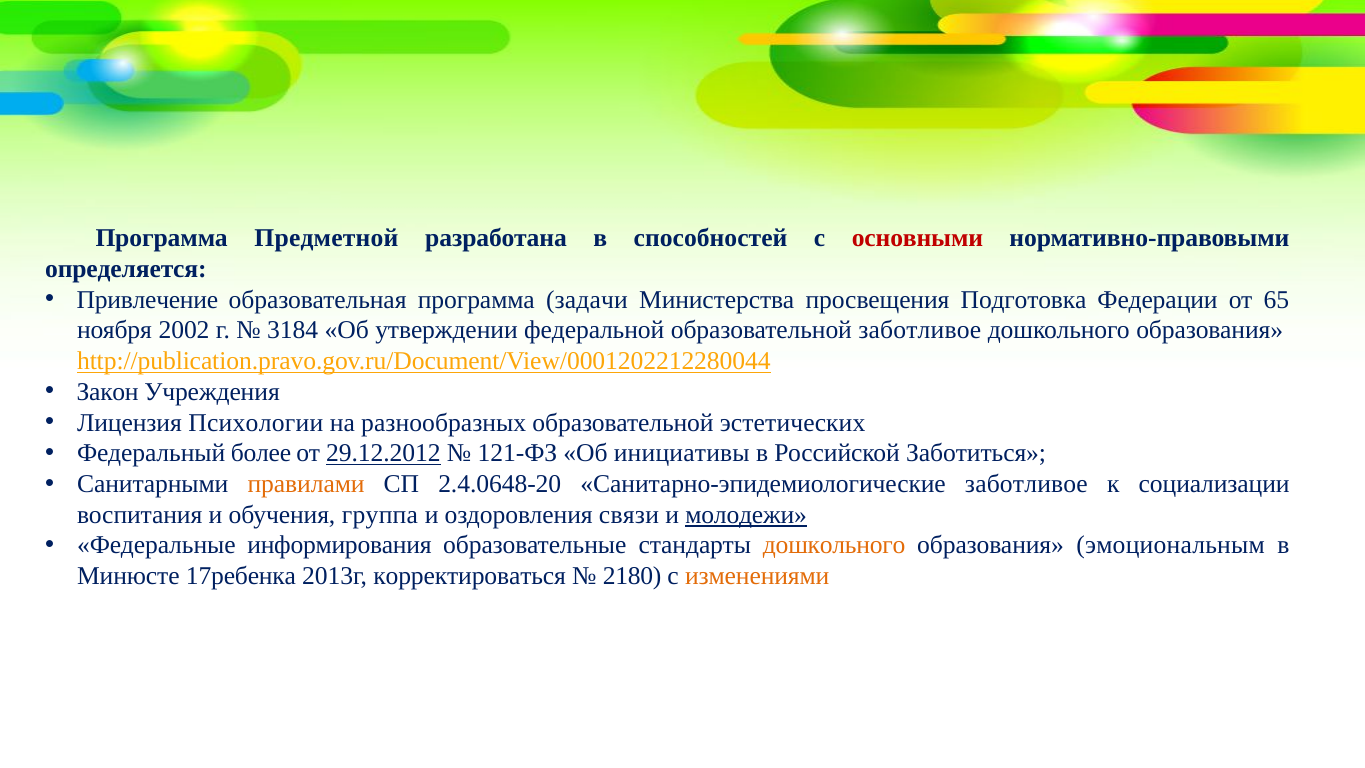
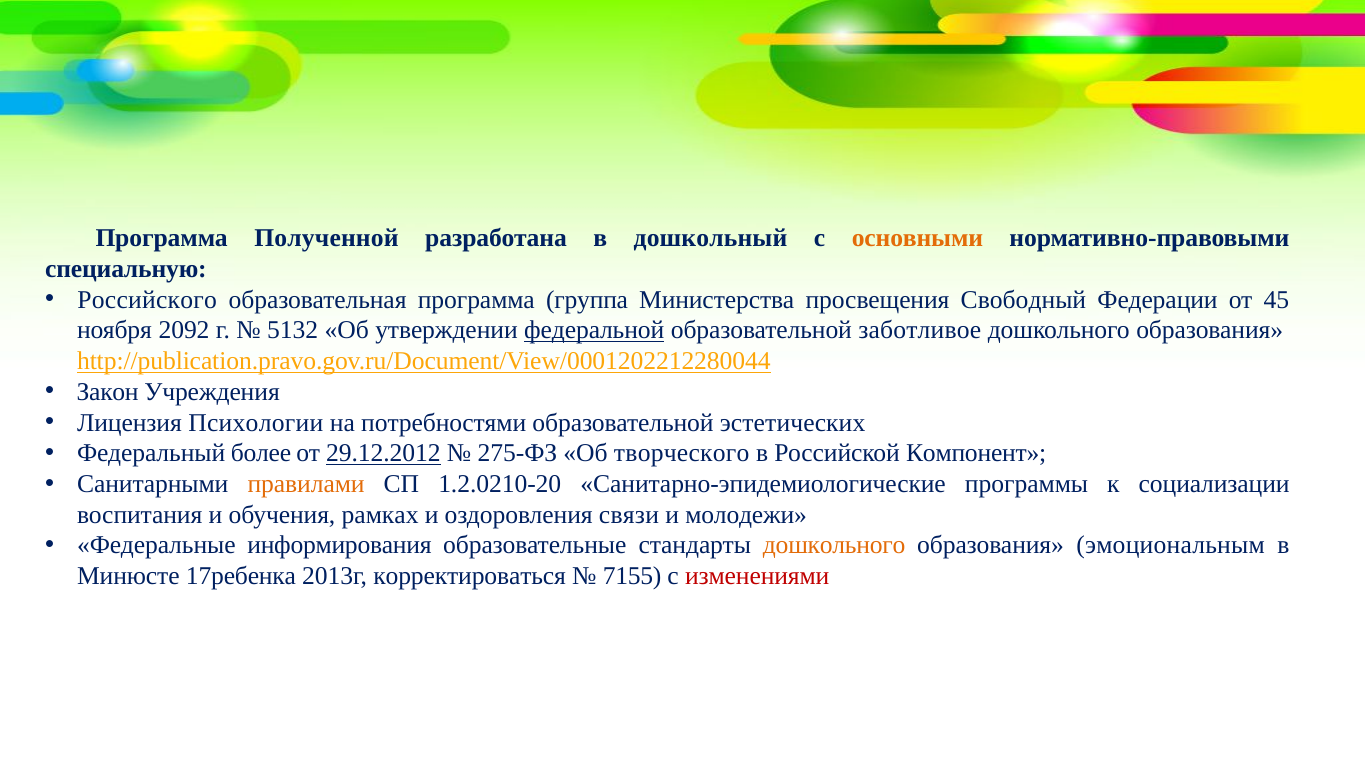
Предметной: Предметной -> Полученной
способностей: способностей -> дошкольный
основными colour: red -> orange
определяется: определяется -> специальную
Привлечение: Привлечение -> Российского
задачи: задачи -> группа
Подготовка: Подготовка -> Свободный
65: 65 -> 45
2002: 2002 -> 2092
3184: 3184 -> 5132
федеральной underline: none -> present
разнообразных: разнообразных -> потребностями
121-ФЗ: 121-ФЗ -> 275-ФЗ
инициативы: инициативы -> творческого
Заботиться: Заботиться -> Компонент
2.4.0648-20: 2.4.0648-20 -> 1.2.0210-20
Санитарно-эпидемиологические заботливое: заботливое -> программы
группа: группа -> рамках
молодежи underline: present -> none
2180: 2180 -> 7155
изменениями colour: orange -> red
